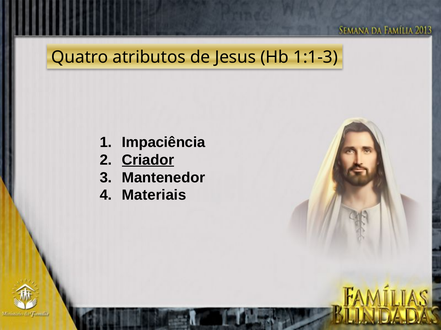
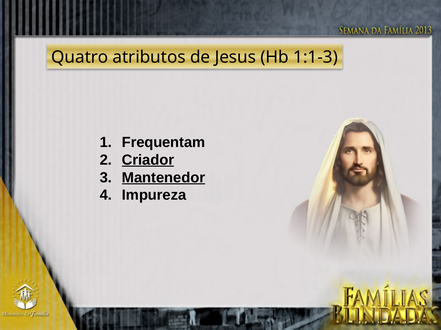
Impaciência: Impaciência -> Frequentam
Mantenedor underline: none -> present
Materiais: Materiais -> Impureza
